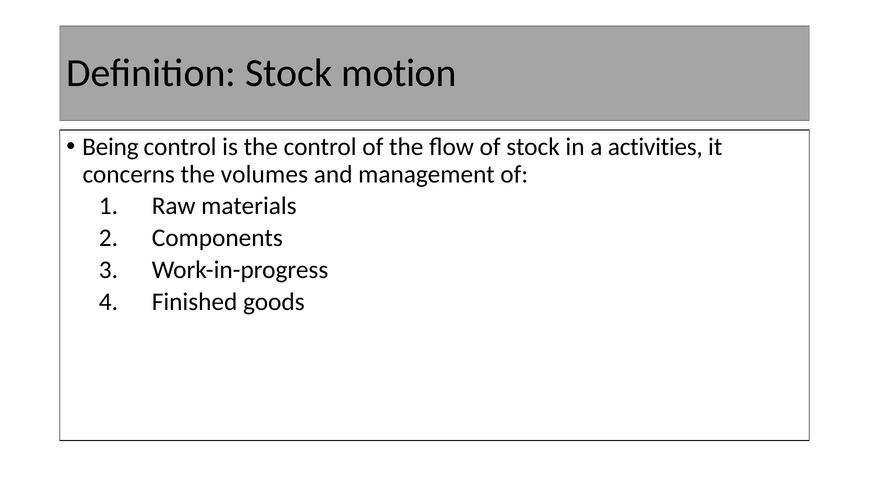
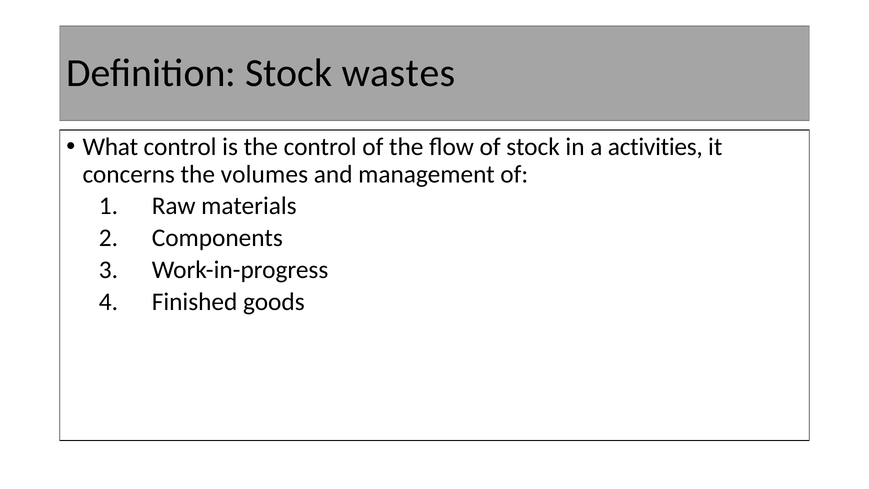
motion: motion -> wastes
Being: Being -> What
